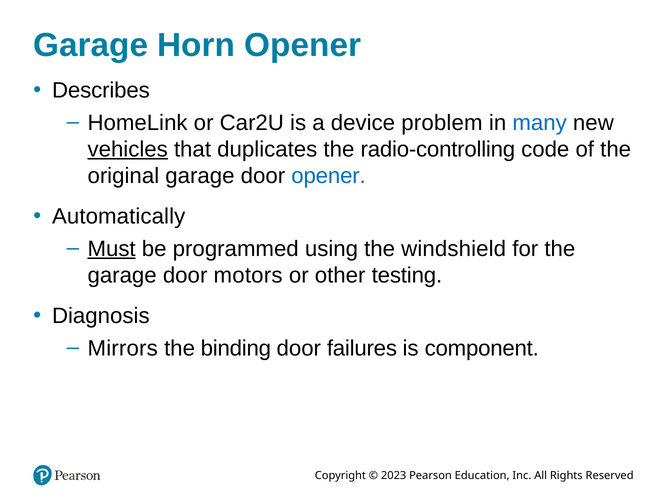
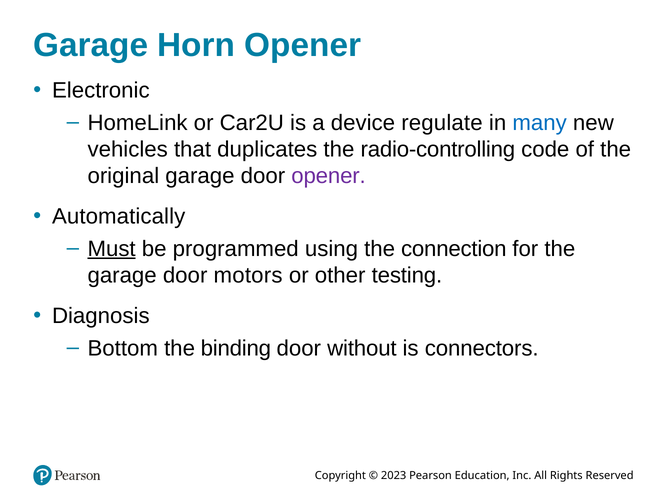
Describes: Describes -> Electronic
problem: problem -> regulate
vehicles underline: present -> none
opener at (329, 176) colour: blue -> purple
windshield: windshield -> connection
Mirrors: Mirrors -> Bottom
failures: failures -> without
component: component -> connectors
